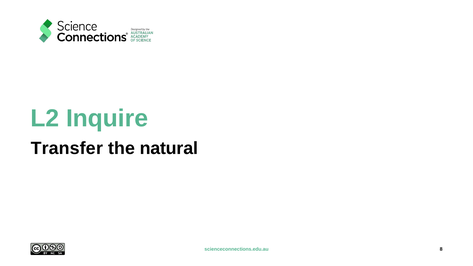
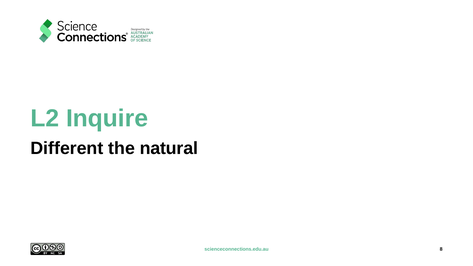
Transfer: Transfer -> Different
